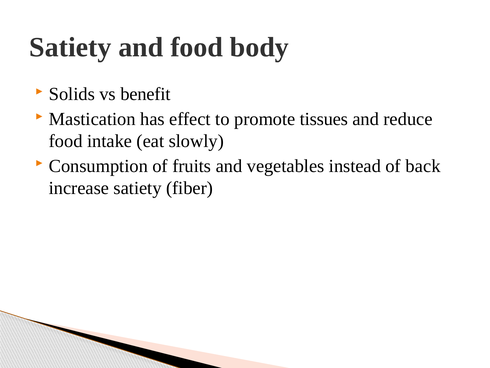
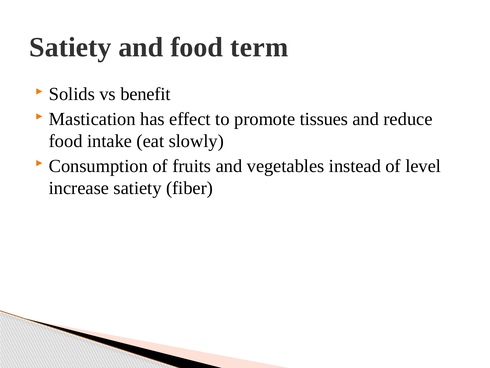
body: body -> term
back: back -> level
